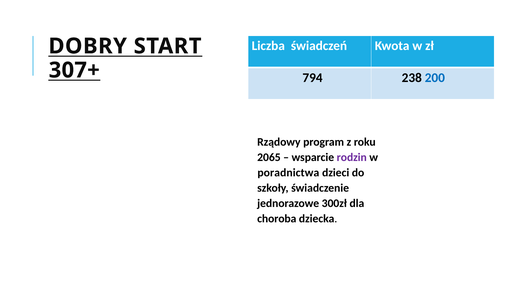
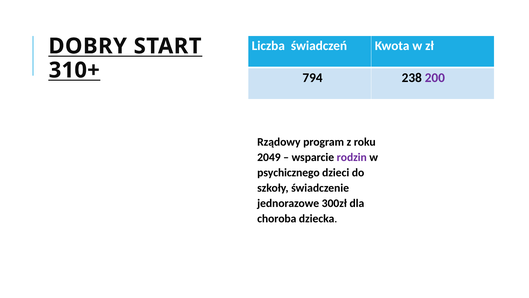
307+: 307+ -> 310+
200 colour: blue -> purple
2065: 2065 -> 2049
poradnictwa: poradnictwa -> psychicznego
